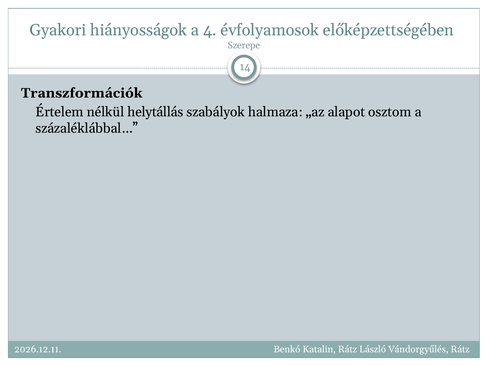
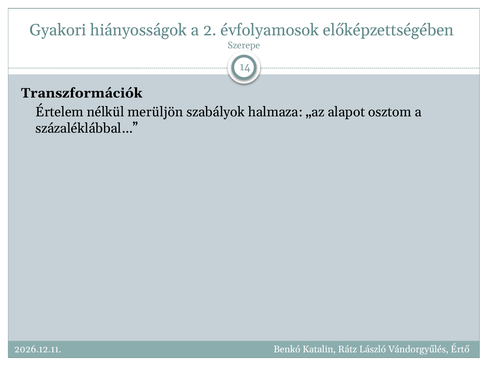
4: 4 -> 2
helytállás: helytállás -> merüljön
Vándorgyűlés Rátz: Rátz -> Értő
